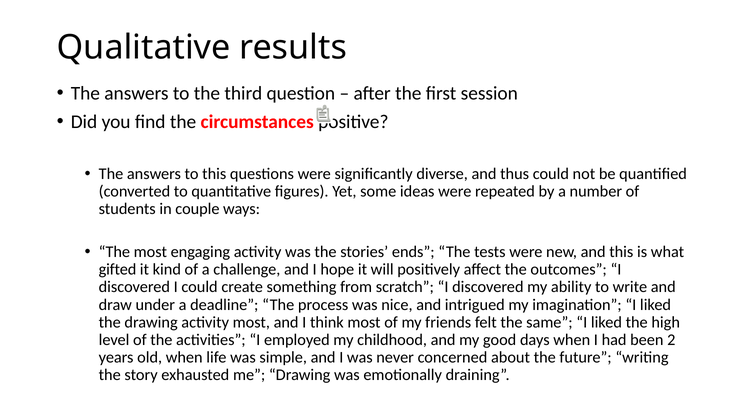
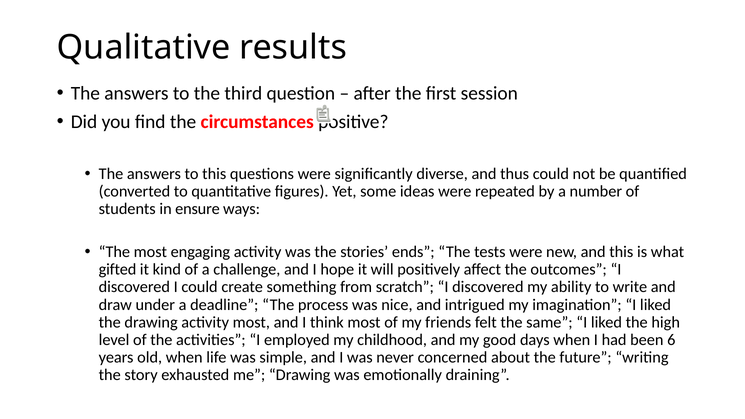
couple: couple -> ensure
2: 2 -> 6
